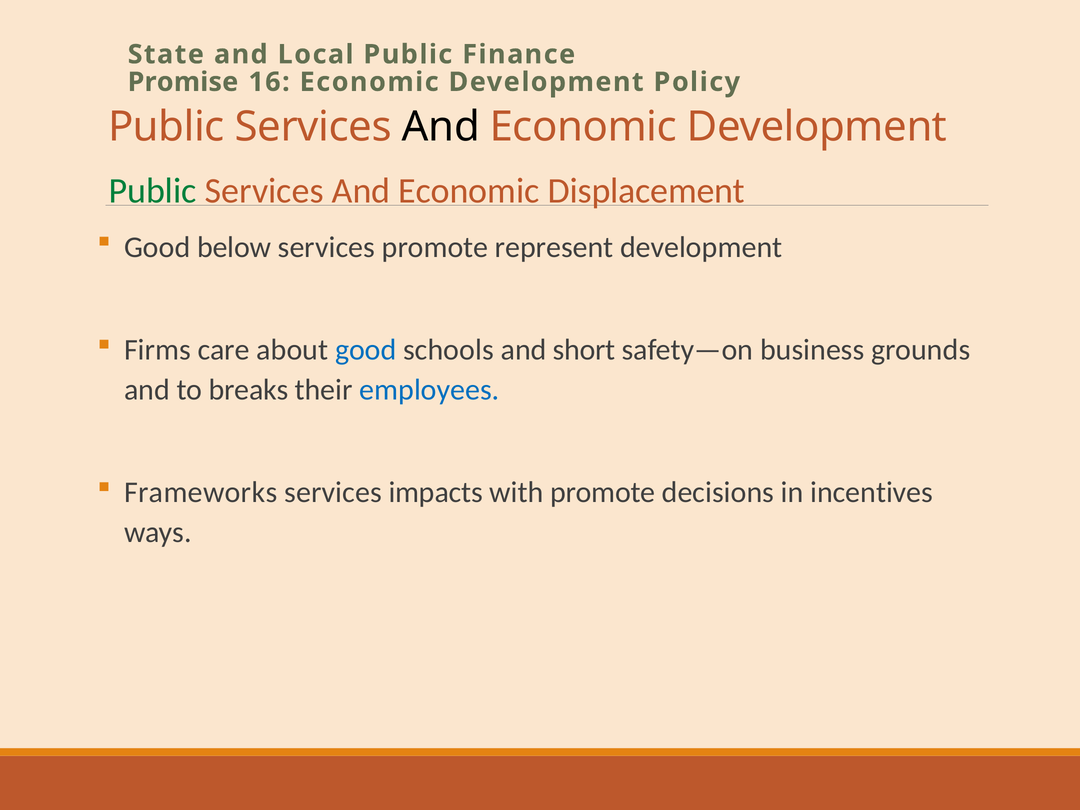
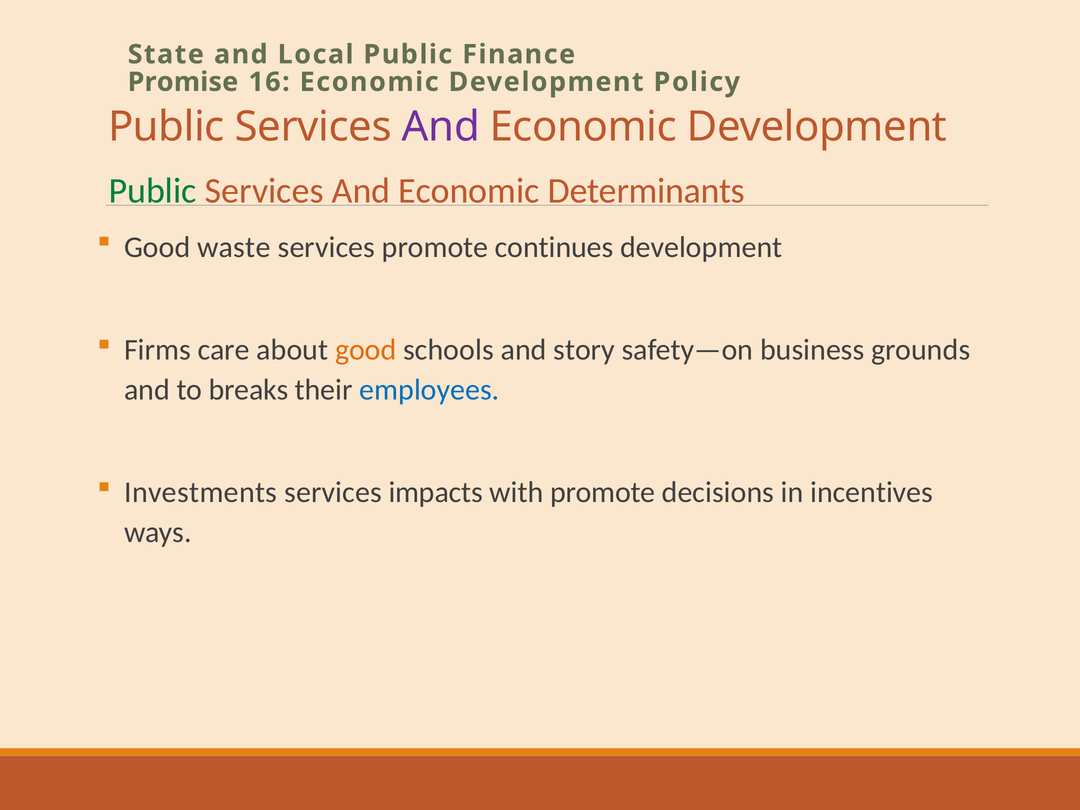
And at (441, 127) colour: black -> purple
Displacement: Displacement -> Determinants
below: below -> waste
represent: represent -> continues
good at (366, 350) colour: blue -> orange
short: short -> story
Frameworks: Frameworks -> Investments
